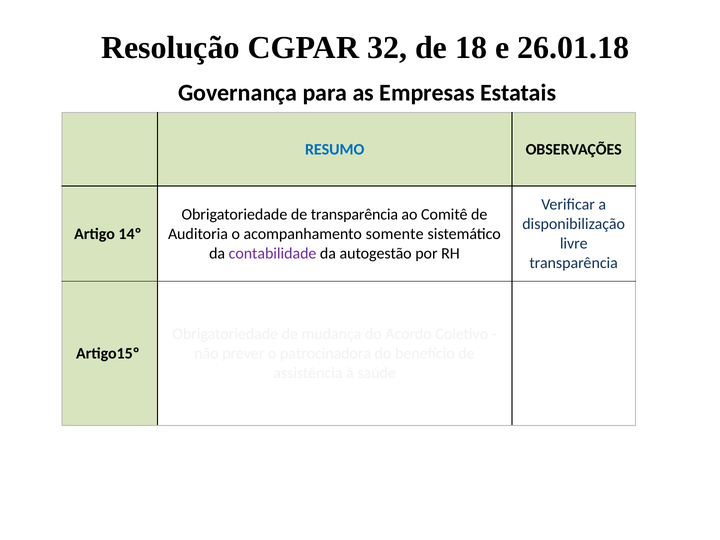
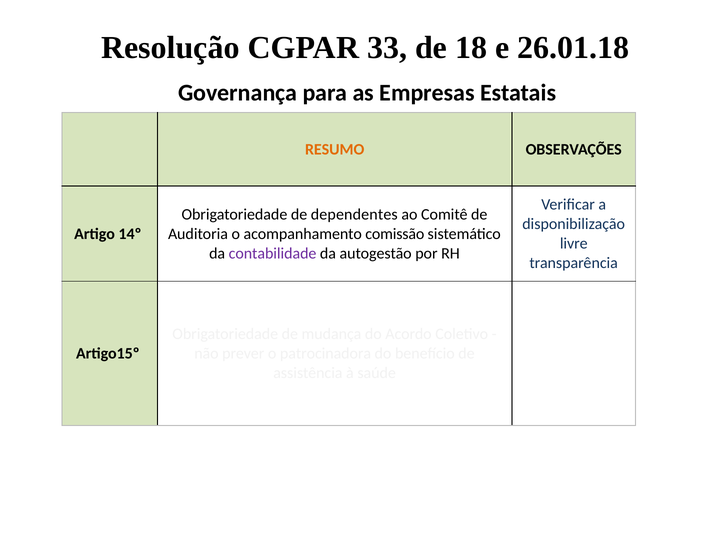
32: 32 -> 33
RESUMO colour: blue -> orange
de transparência: transparência -> dependentes
somente: somente -> comissão
